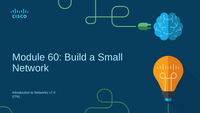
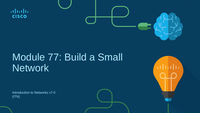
60: 60 -> 77
